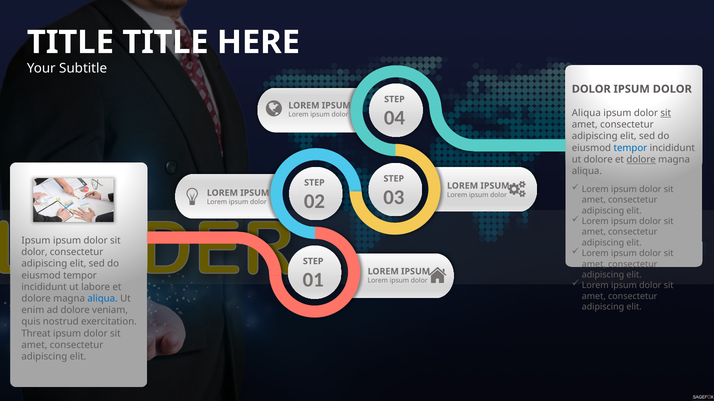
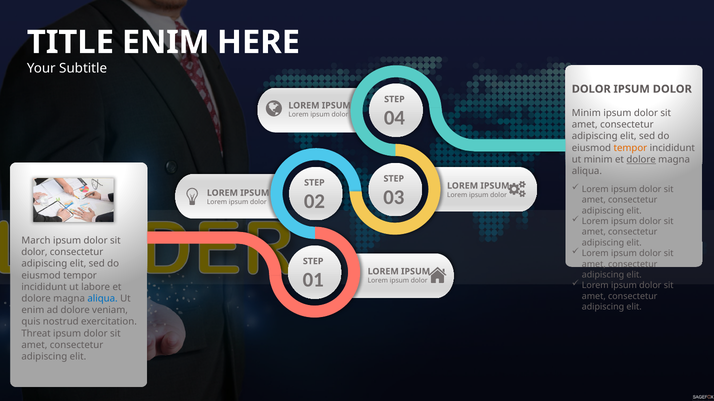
TITLE at (166, 42): TITLE -> ENIM
Aliqua at (586, 113): Aliqua -> Minim
sit at (666, 113) underline: present -> none
tempor at (630, 148) colour: blue -> orange
ut dolore: dolore -> minim
Ipsum at (36, 241): Ipsum -> March
